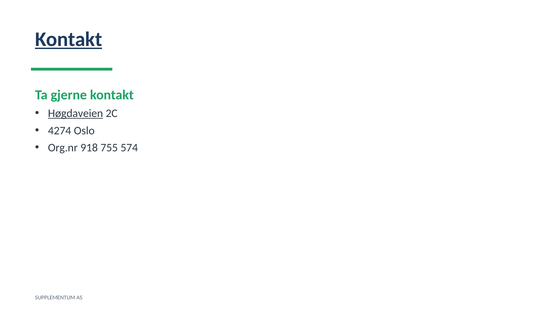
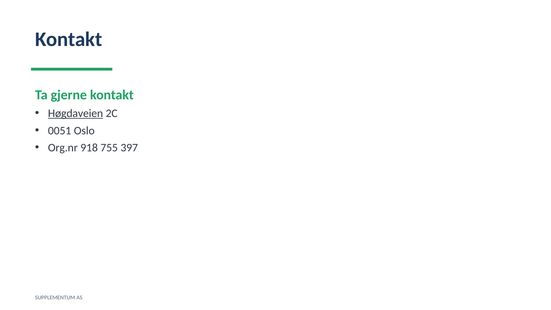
Kontakt at (69, 39) underline: present -> none
4274: 4274 -> 0051
574: 574 -> 397
